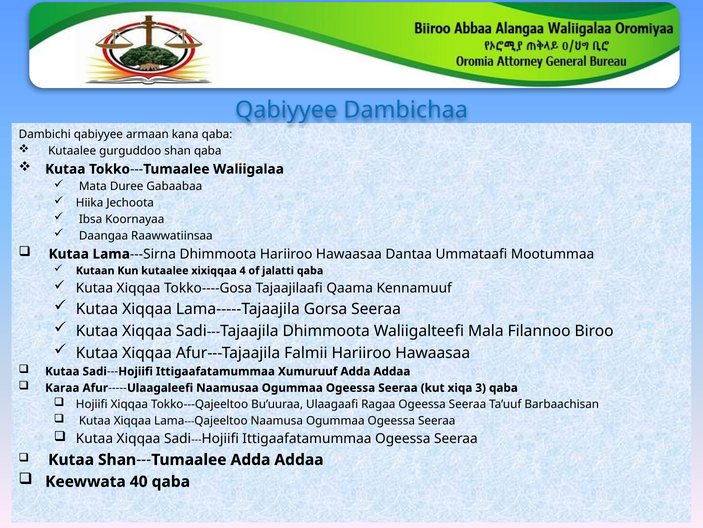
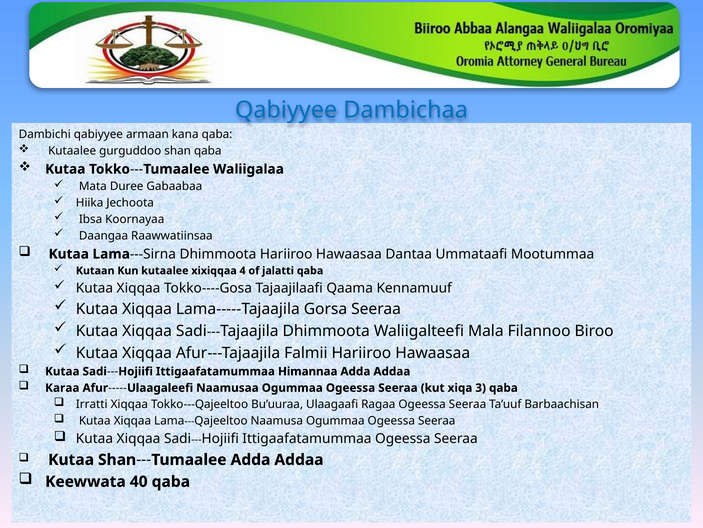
Xumuruuf: Xumuruuf -> Himannaa
Hojiifi: Hojiifi -> Irratti
